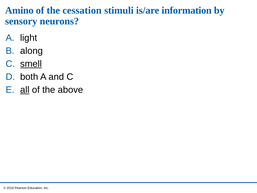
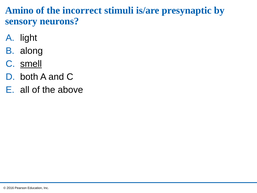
cessation: cessation -> incorrect
information: information -> presynaptic
all underline: present -> none
